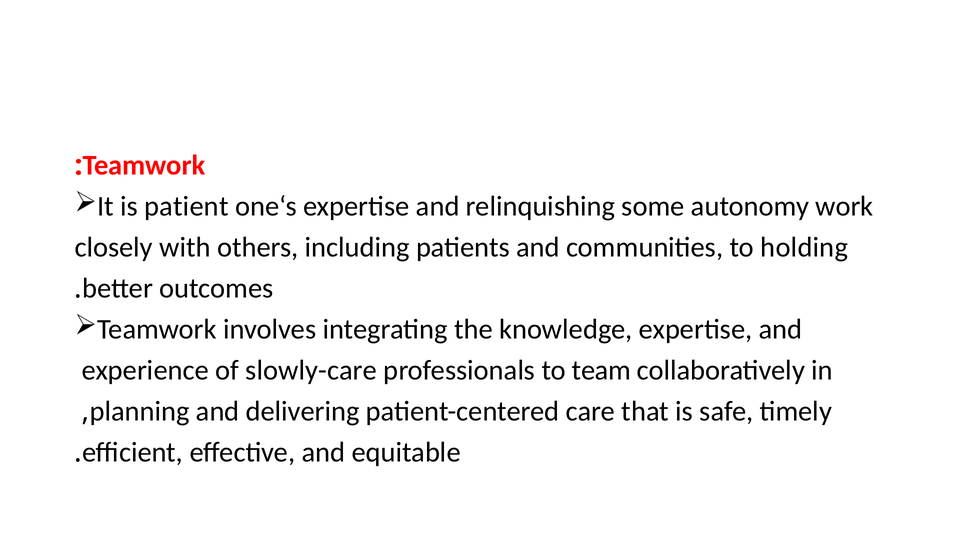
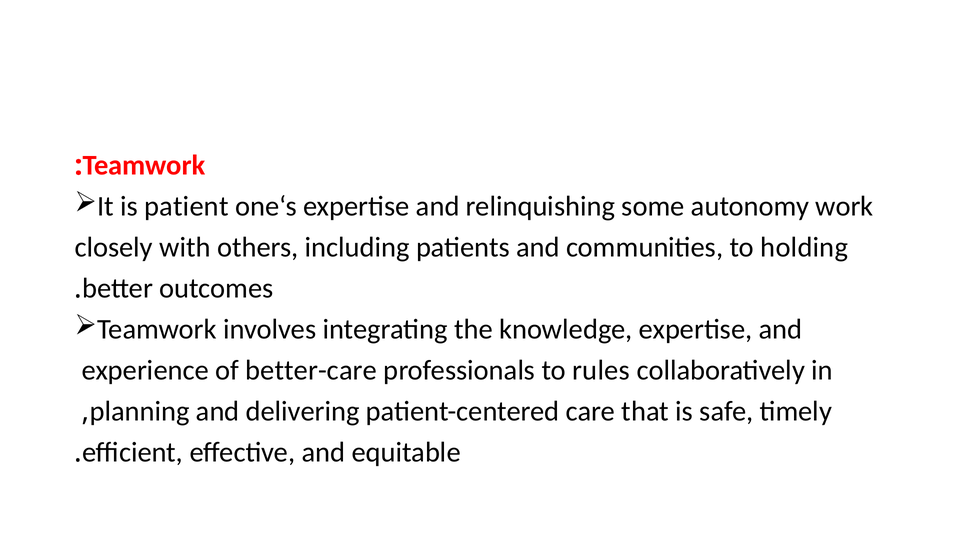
slowly-care: slowly-care -> better-care
team: team -> rules
